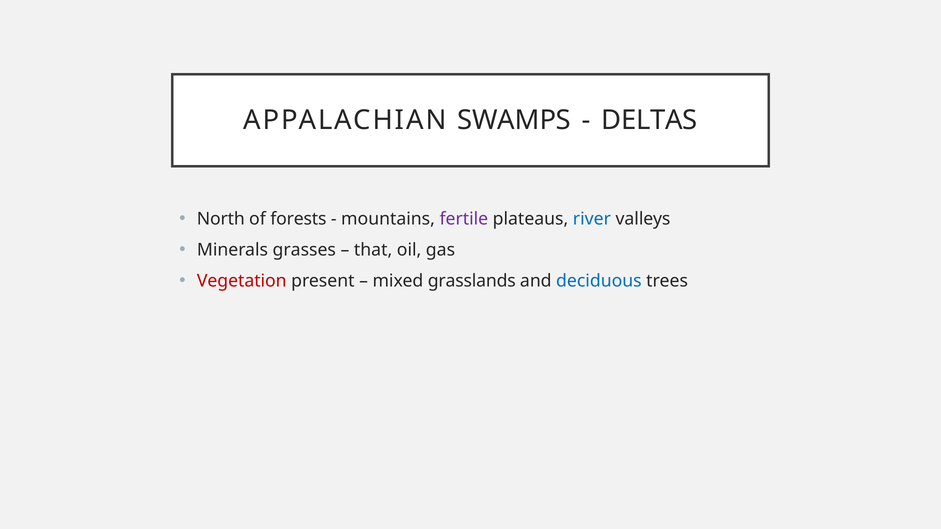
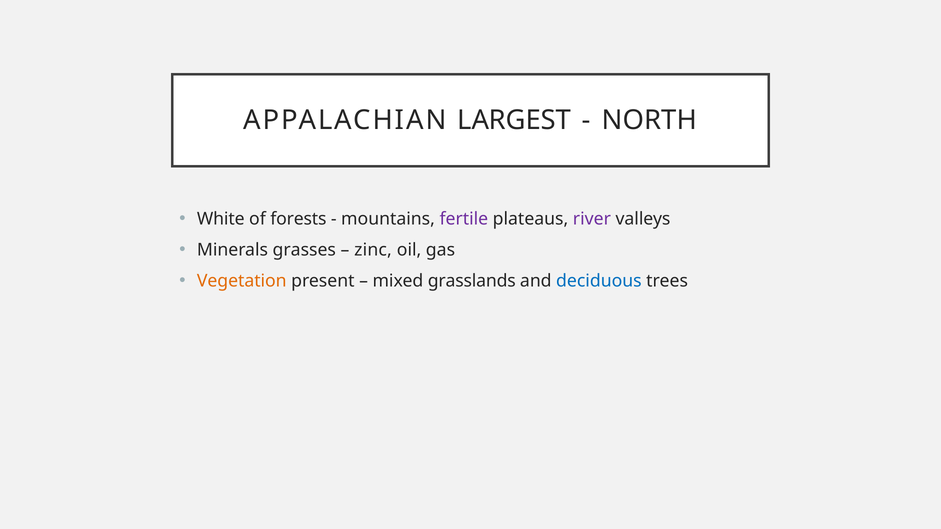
SWAMPS: SWAMPS -> LARGEST
DELTAS: DELTAS -> NORTH
North: North -> White
river colour: blue -> purple
that: that -> zinc
Vegetation colour: red -> orange
